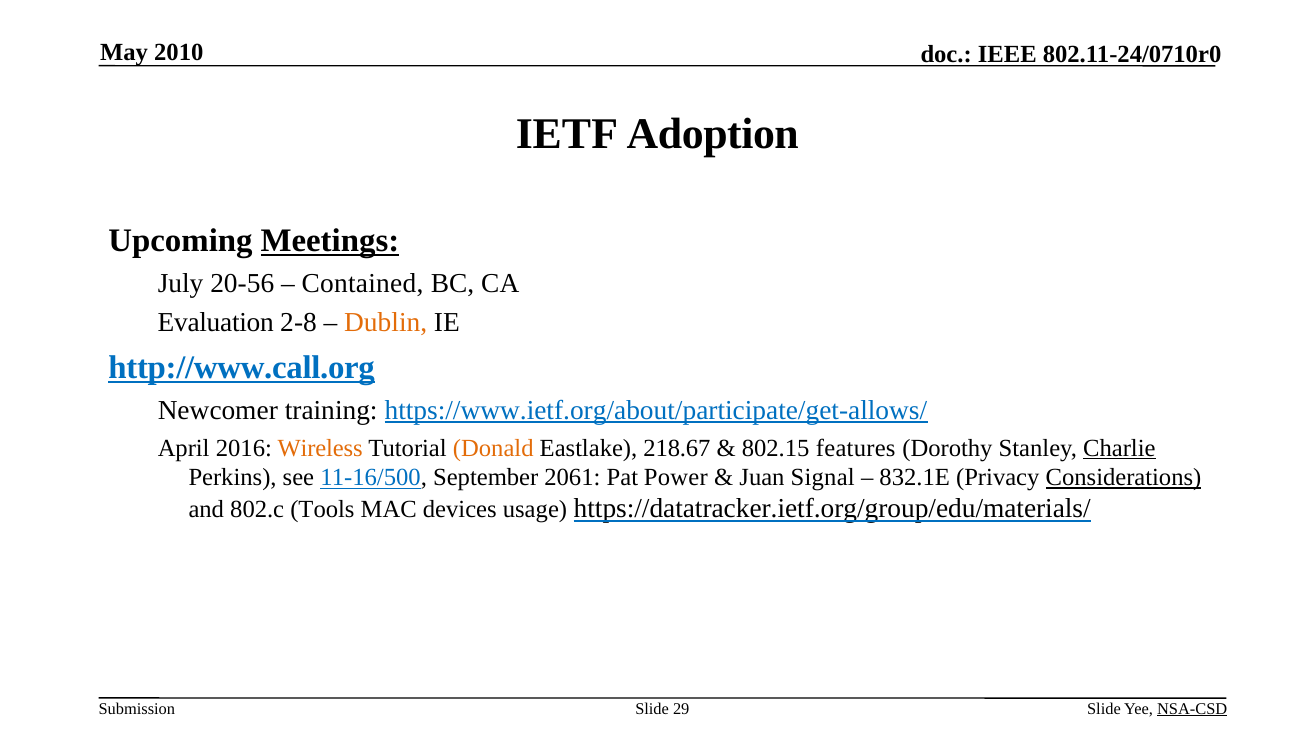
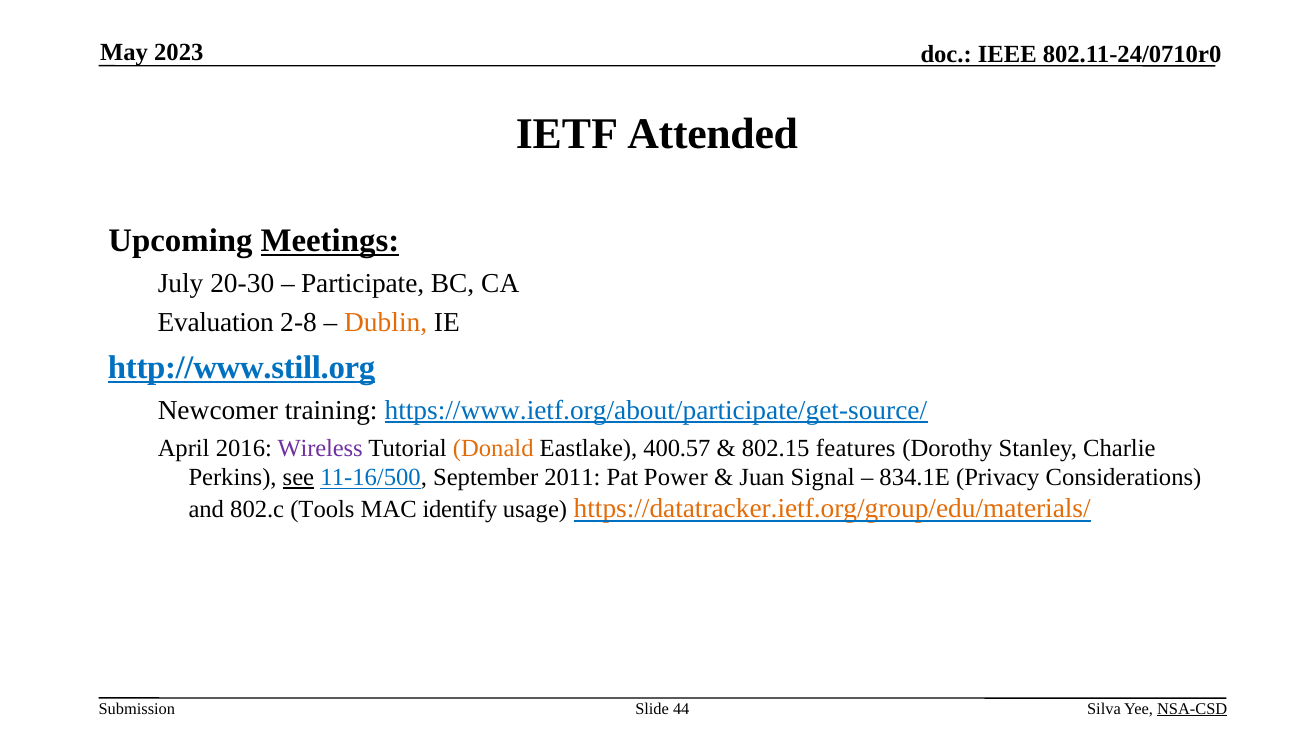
2010: 2010 -> 2023
Adoption: Adoption -> Attended
20-56: 20-56 -> 20-30
Contained: Contained -> Participate
http://www.call.org: http://www.call.org -> http://www.still.org
https://www.ietf.org/about/participate/get-allows/: https://www.ietf.org/about/participate/get-allows/ -> https://www.ietf.org/about/participate/get-source/
Wireless colour: orange -> purple
218.67: 218.67 -> 400.57
Charlie underline: present -> none
see underline: none -> present
2061: 2061 -> 2011
832.1E: 832.1E -> 834.1E
Considerations underline: present -> none
devices: devices -> identify
https://datatracker.ietf.org/group/edu/materials/ colour: black -> orange
29: 29 -> 44
Slide at (1104, 709): Slide -> Silva
